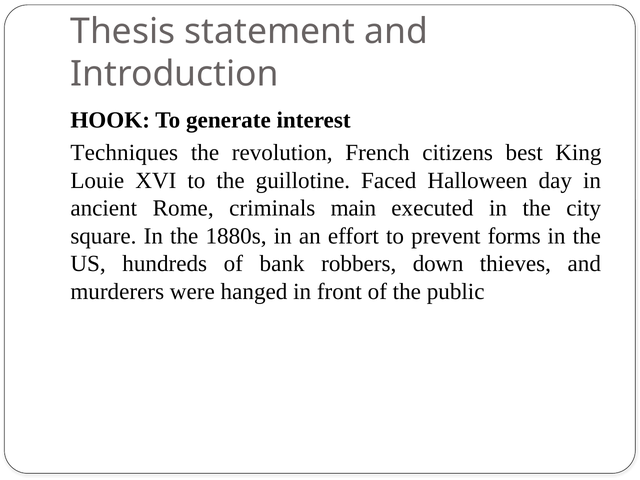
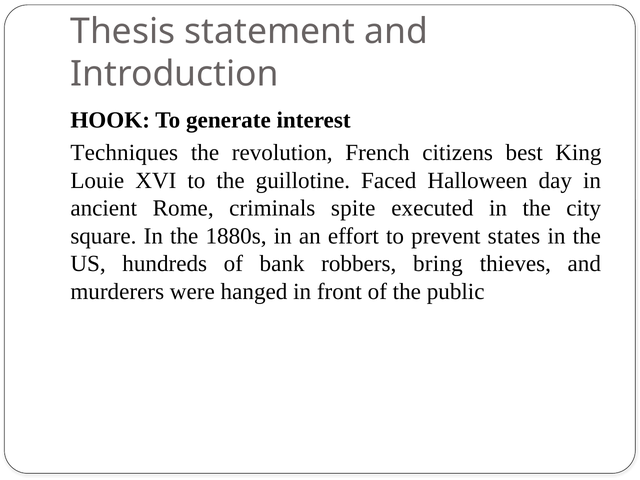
main: main -> spite
forms: forms -> states
down: down -> bring
